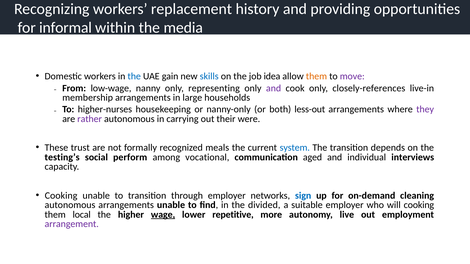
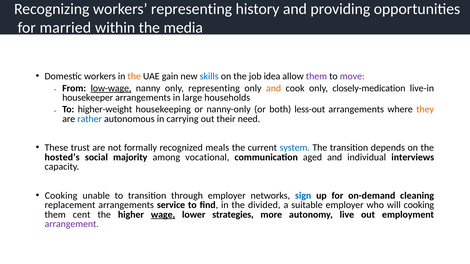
workers replacement: replacement -> representing
informal: informal -> married
the at (134, 77) colour: blue -> orange
them at (316, 77) colour: orange -> purple
low-wage underline: none -> present
and at (274, 88) colour: purple -> orange
closely-references: closely-references -> closely-medication
membership: membership -> housekeeper
higher-nurses: higher-nurses -> higher-weight
they colour: purple -> orange
rather colour: purple -> blue
were: were -> need
testing’s: testing’s -> hosted’s
perform: perform -> majority
autonomous at (70, 205): autonomous -> replacement
arrangements unable: unable -> service
local: local -> cent
repetitive: repetitive -> strategies
